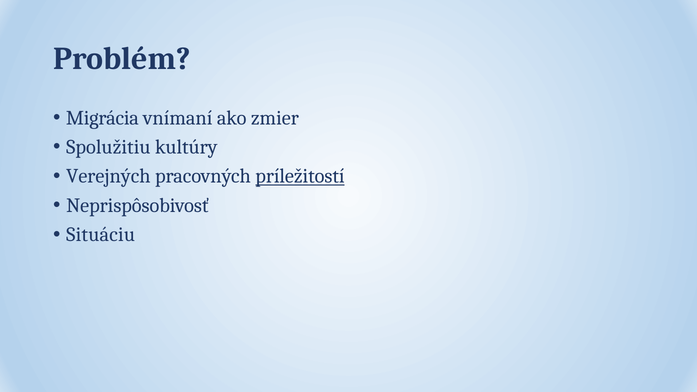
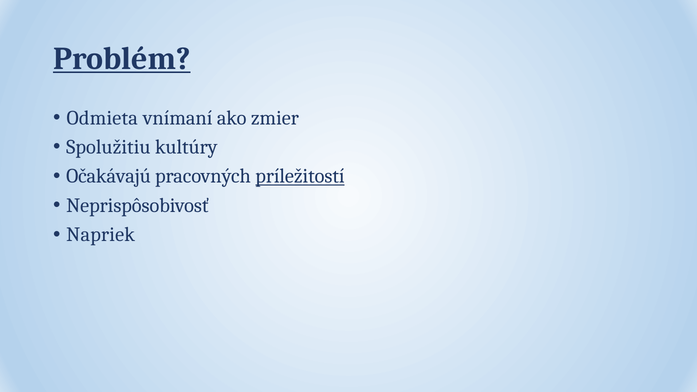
Problém underline: none -> present
Migrácia: Migrácia -> Odmieta
Verejných: Verejných -> Očakávajú
Situáciu: Situáciu -> Napriek
